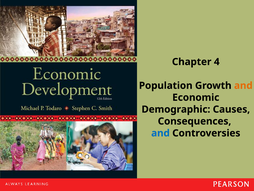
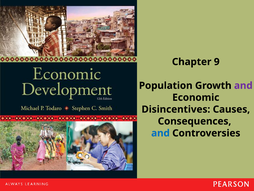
4: 4 -> 9
and at (243, 85) colour: orange -> purple
Demographic: Demographic -> Disincentives
